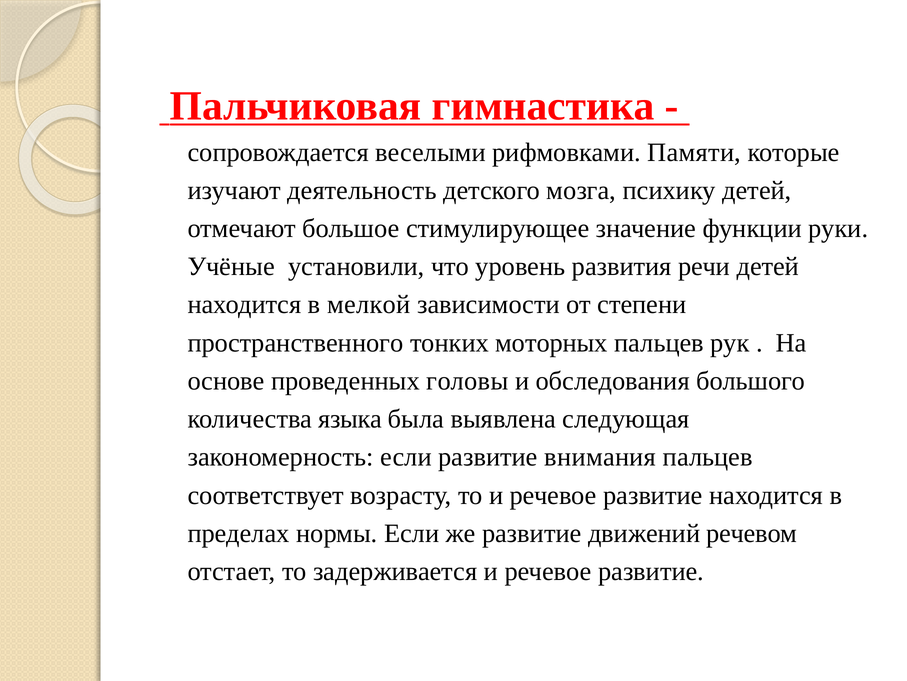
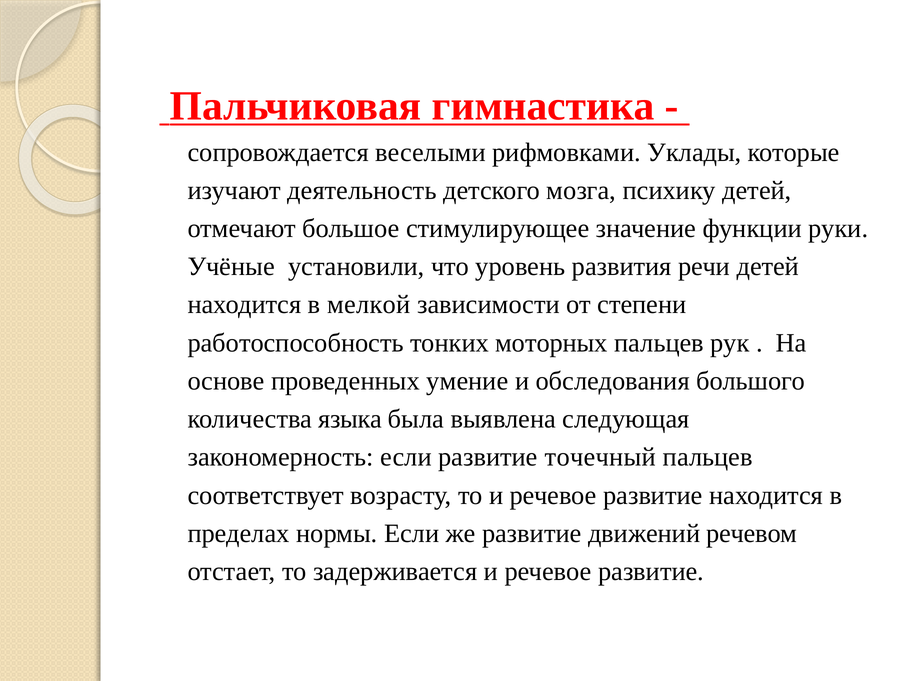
Памяти: Памяти -> Уклады
пространственного: пространственного -> работоспособность
головы: головы -> умение
внимания: внимания -> точечный
